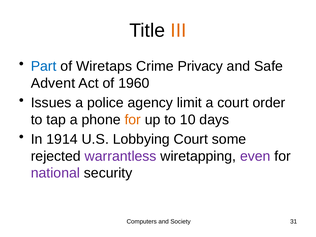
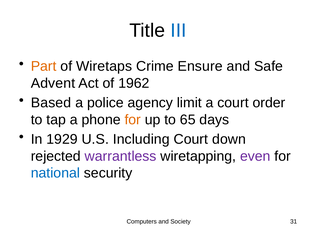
III colour: orange -> blue
Part colour: blue -> orange
Privacy: Privacy -> Ensure
1960: 1960 -> 1962
Issues: Issues -> Based
10: 10 -> 65
1914: 1914 -> 1929
Lobbying: Lobbying -> Including
some: some -> down
national colour: purple -> blue
